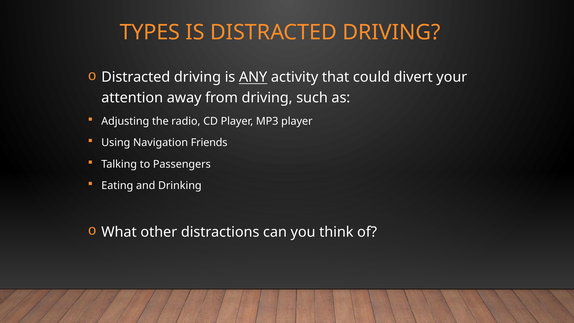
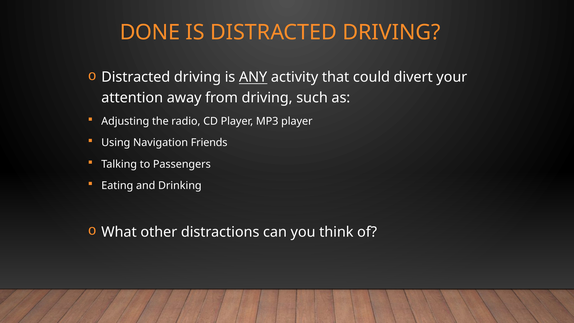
TYPES: TYPES -> DONE
